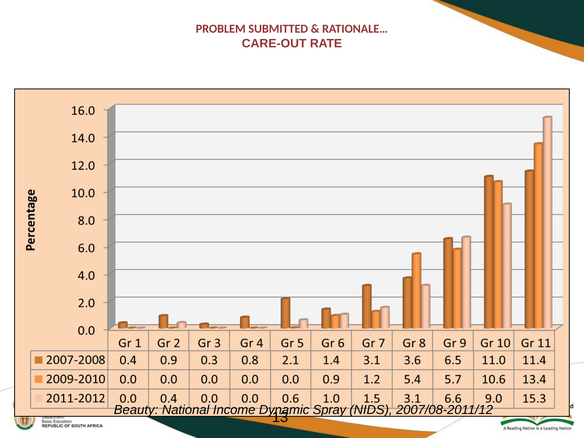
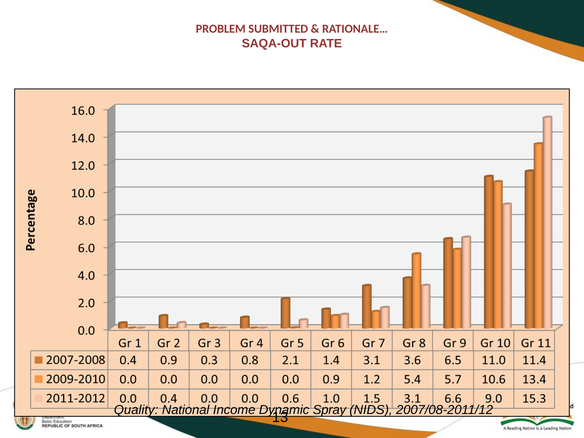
CARE-OUT: CARE-OUT -> SAQA-OUT
Beauty: Beauty -> Quality
